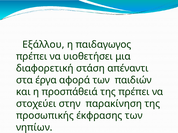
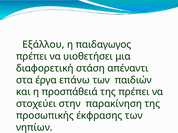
αφορά: αφορά -> επάνω
